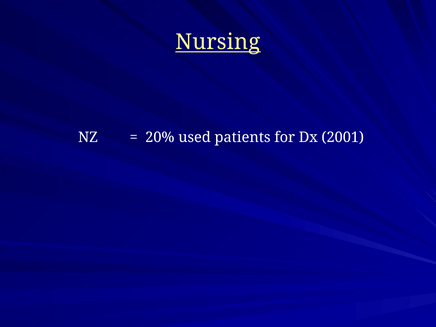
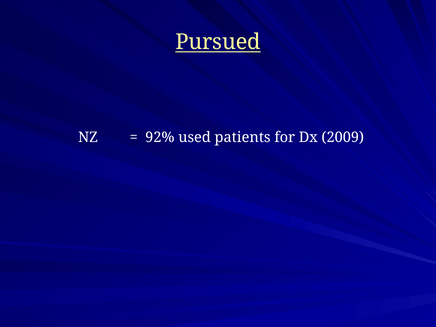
Nursing: Nursing -> Pursued
20%: 20% -> 92%
2001: 2001 -> 2009
